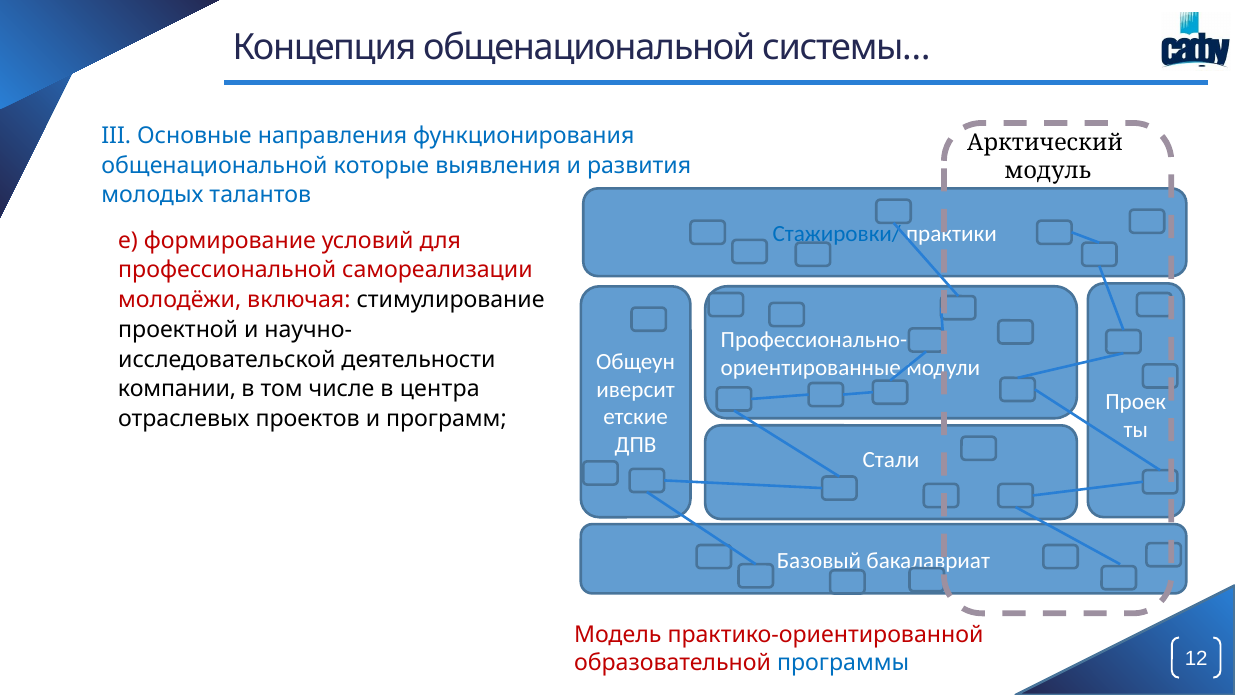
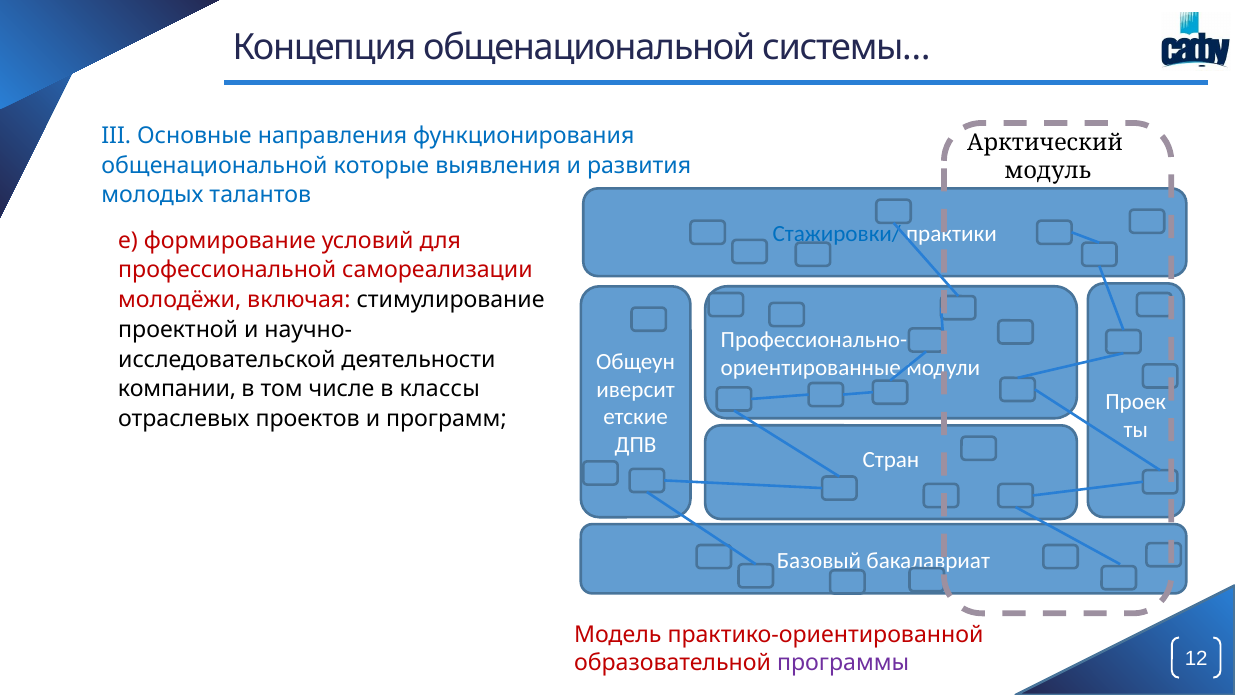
центра: центра -> классы
Стали: Стали -> Стран
программы colour: blue -> purple
